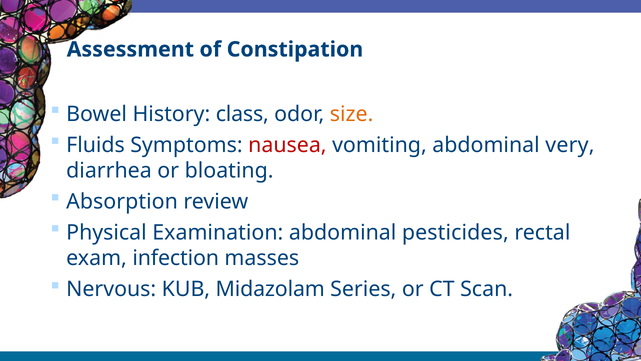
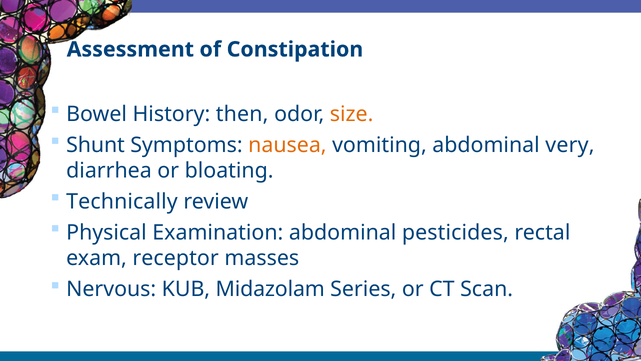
class: class -> then
Fluids: Fluids -> Shunt
nausea colour: red -> orange
Absorption: Absorption -> Technically
infection: infection -> receptor
